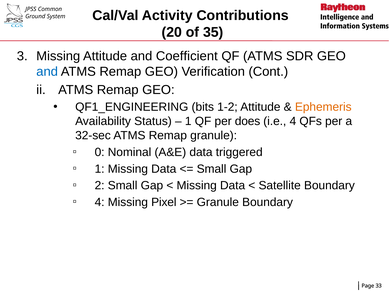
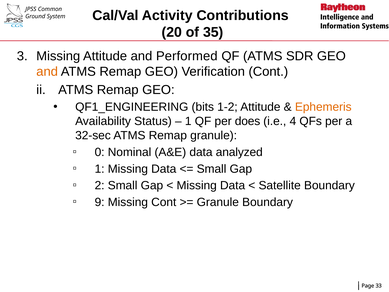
Coefficient: Coefficient -> Performed
and at (47, 72) colour: blue -> orange
triggered: triggered -> analyzed
4 at (100, 202): 4 -> 9
Missing Pixel: Pixel -> Cont
